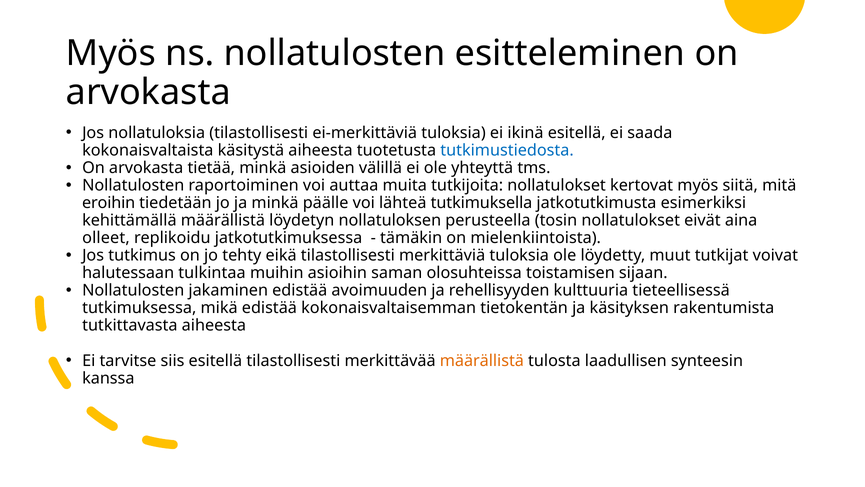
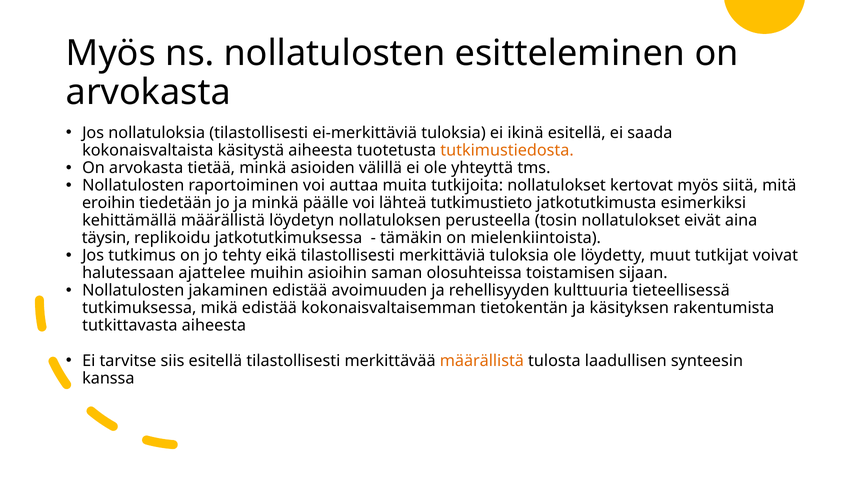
tutkimustiedosta colour: blue -> orange
tutkimuksella: tutkimuksella -> tutkimustieto
olleet: olleet -> täysin
tulkintaa: tulkintaa -> ajattelee
